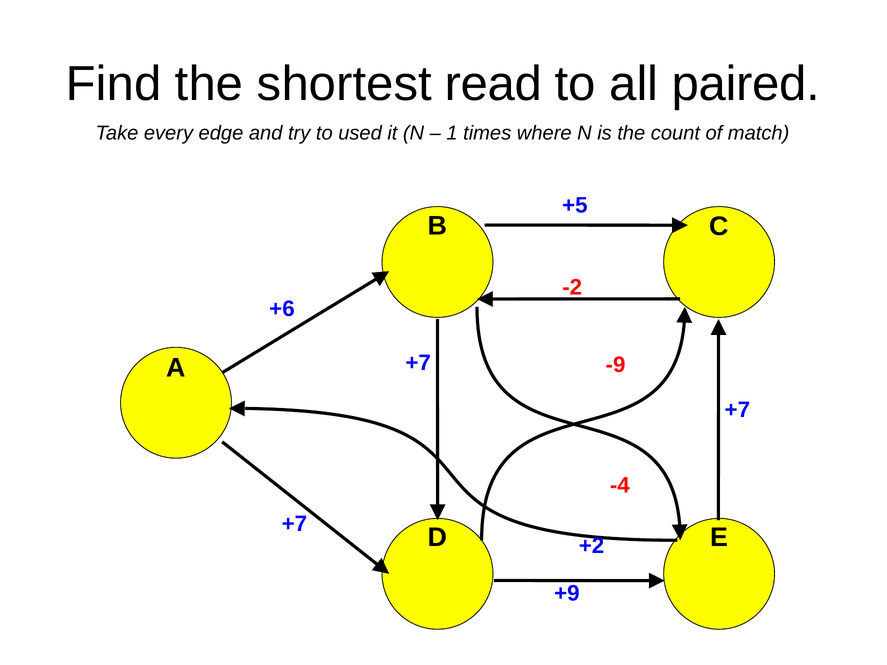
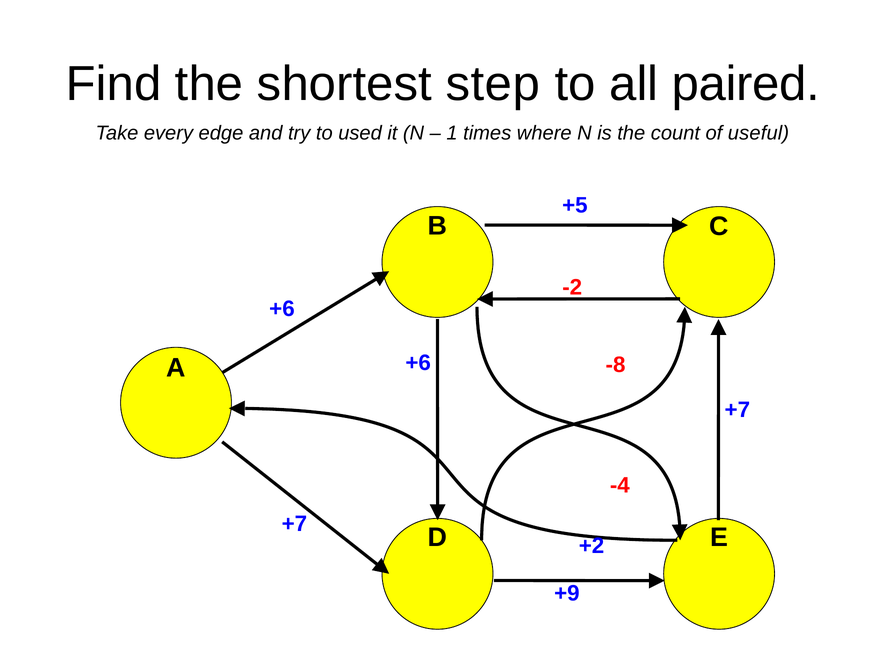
read: read -> step
match: match -> useful
+7 at (418, 363): +7 -> +6
-9: -9 -> -8
